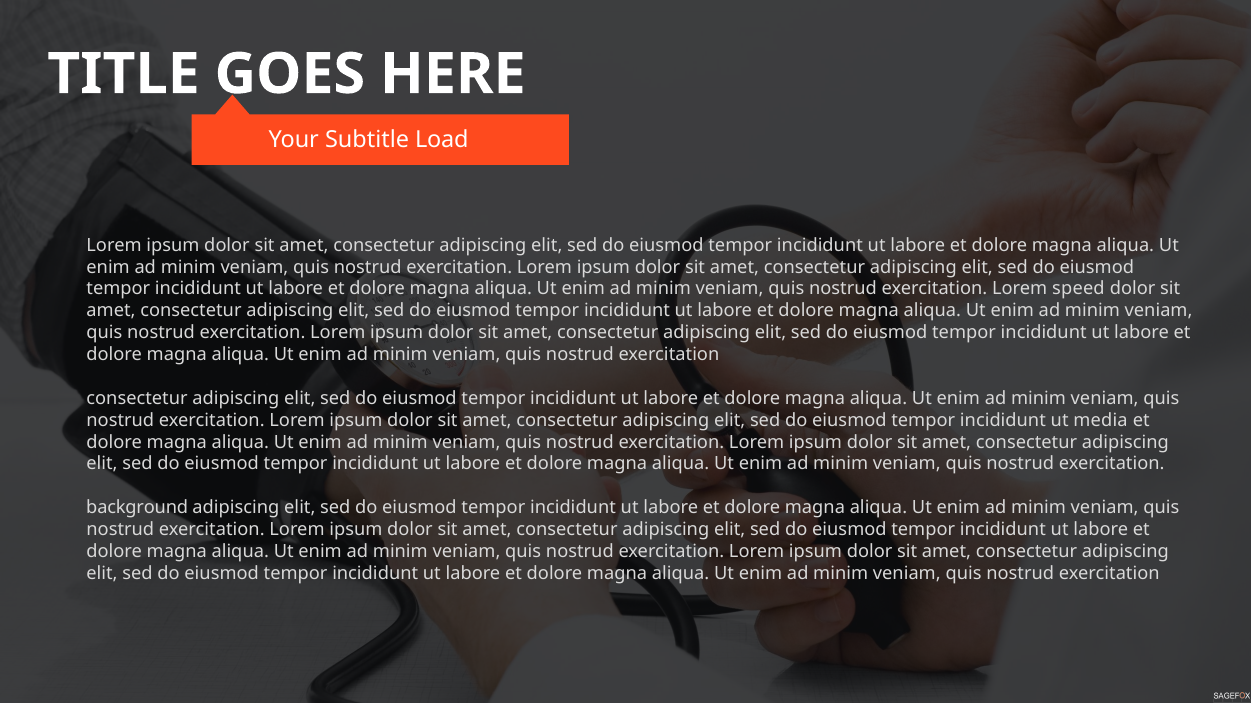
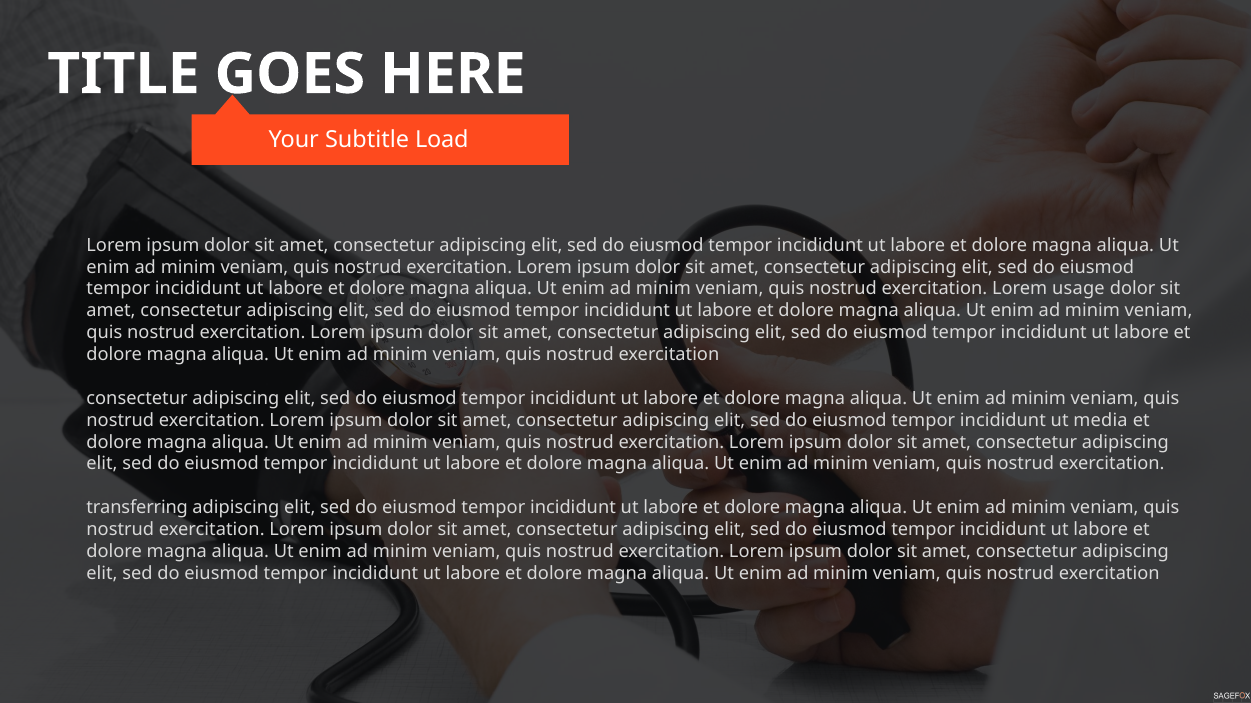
speed: speed -> usage
background: background -> transferring
